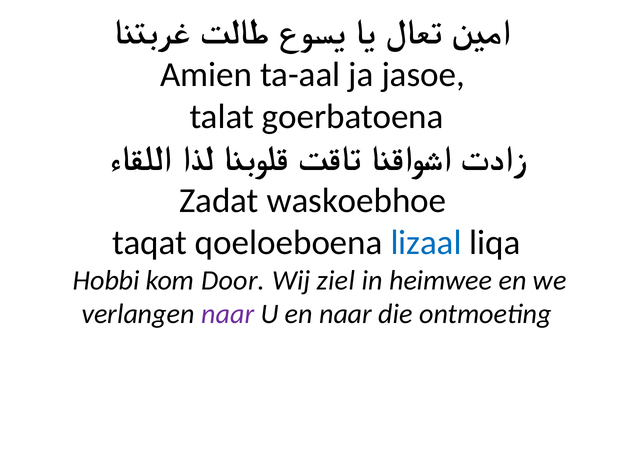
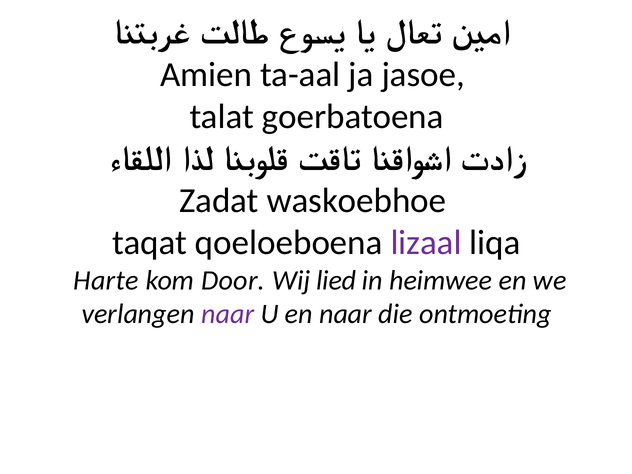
lizaal colour: blue -> purple
Hobbi: Hobbi -> Harte
ziel: ziel -> lied
